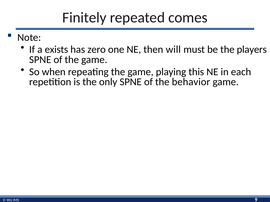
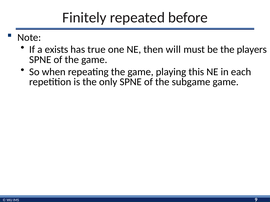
comes: comes -> before
zero: zero -> true
behavior: behavior -> subgame
